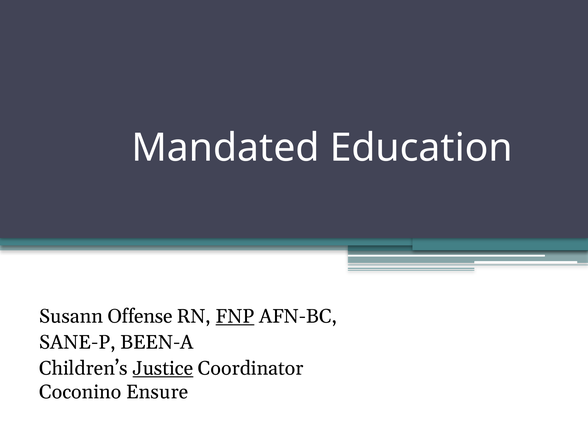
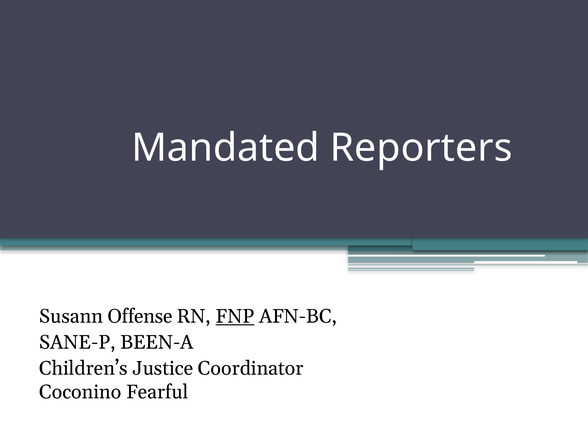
Education: Education -> Reporters
Justice underline: present -> none
Ensure: Ensure -> Fearful
